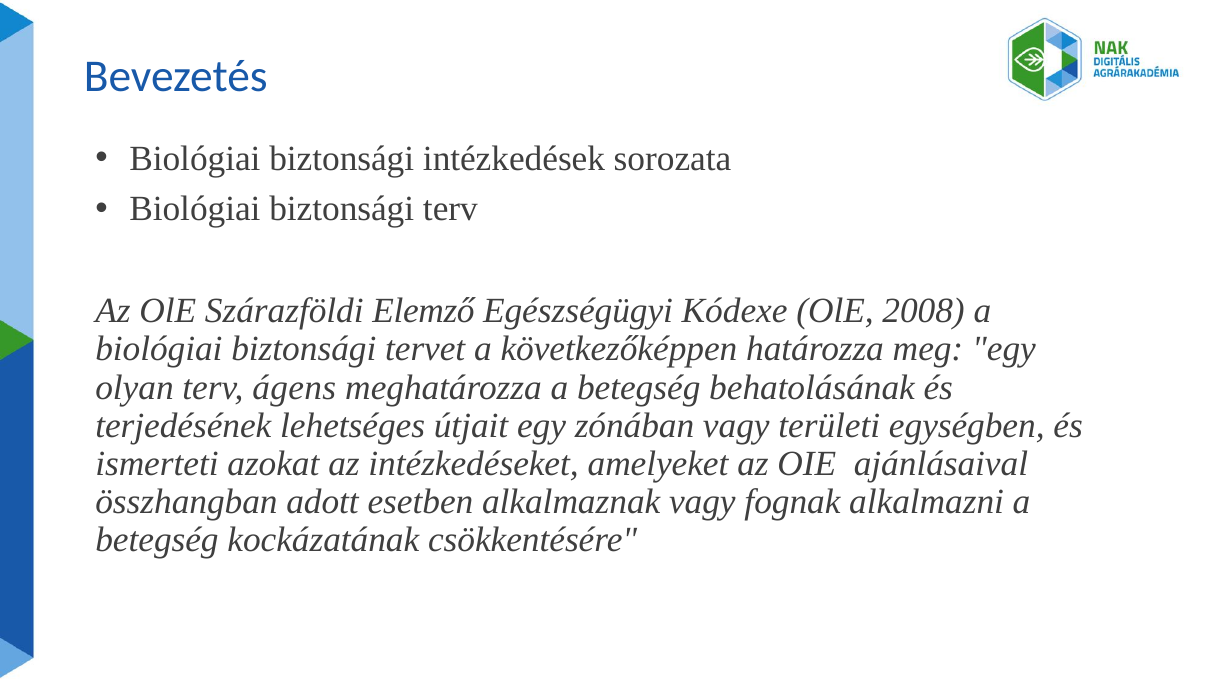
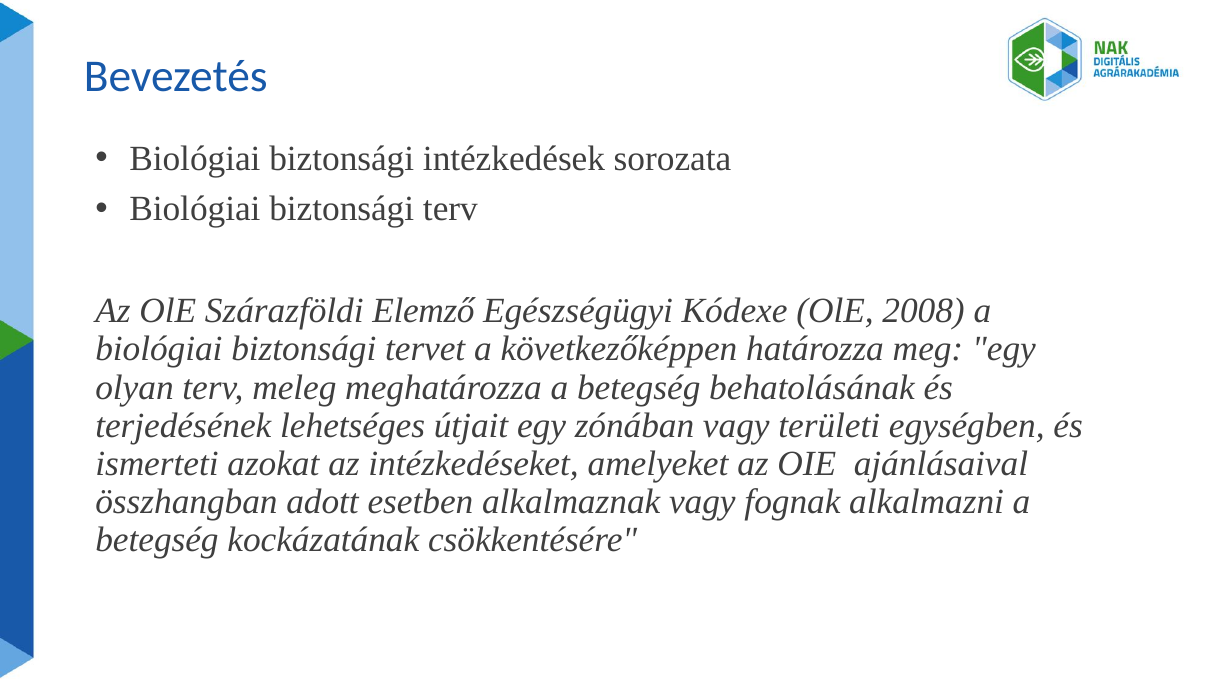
ágens: ágens -> meleg
